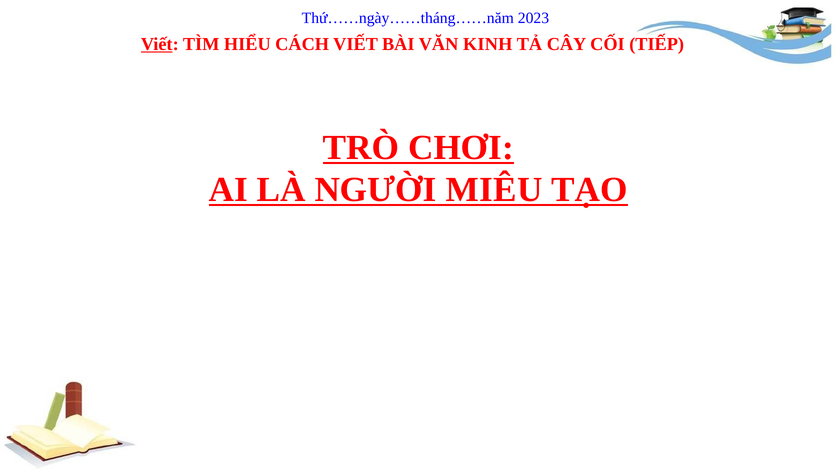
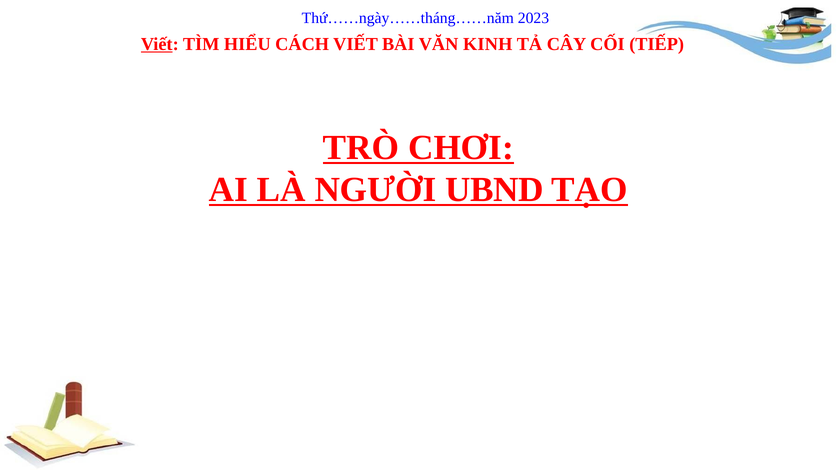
MIÊU: MIÊU -> UBND
